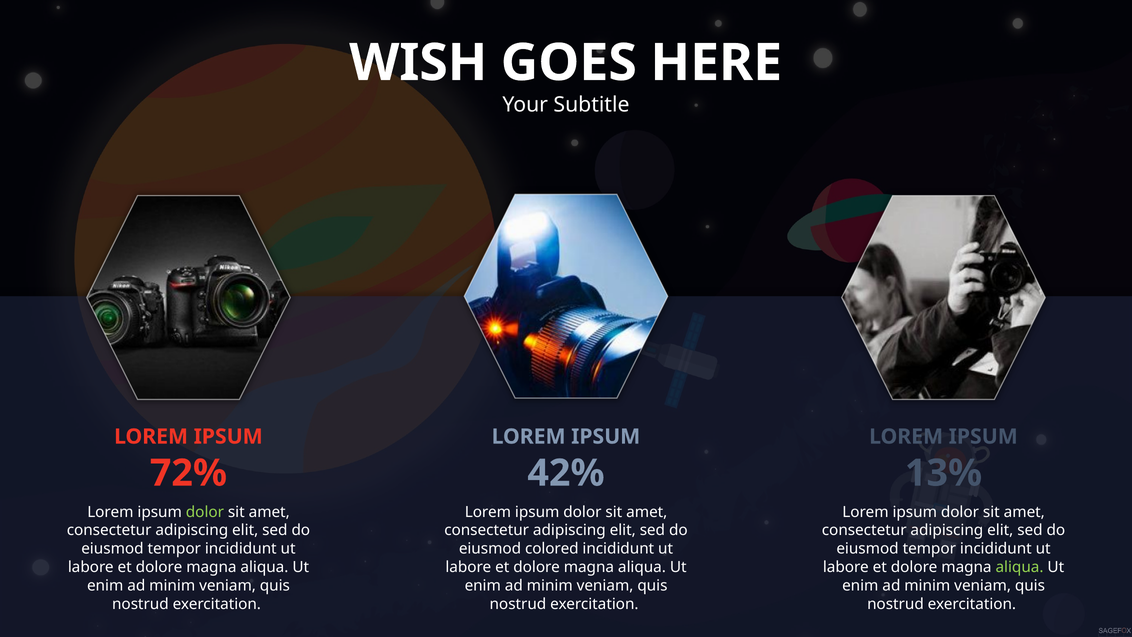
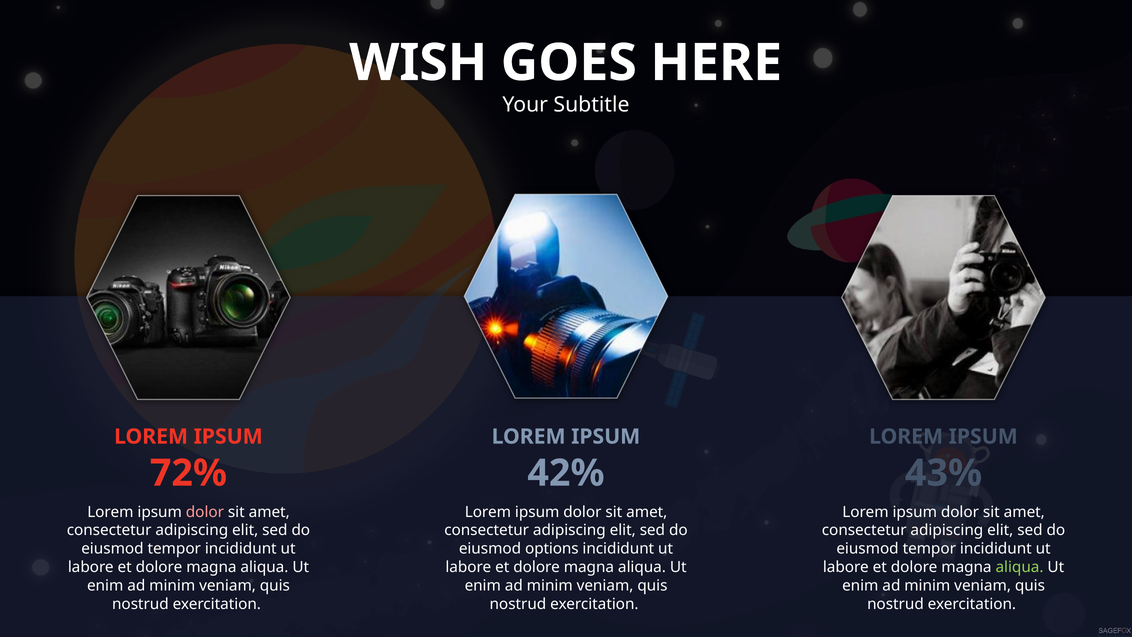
13%: 13% -> 43%
dolor at (205, 512) colour: light green -> pink
colored: colored -> options
